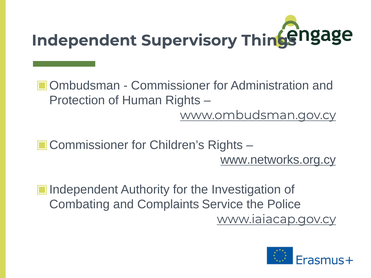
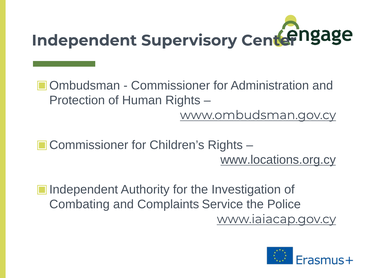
Things: Things -> Center
www.networks.org.cy: www.networks.org.cy -> www.locations.org.cy
